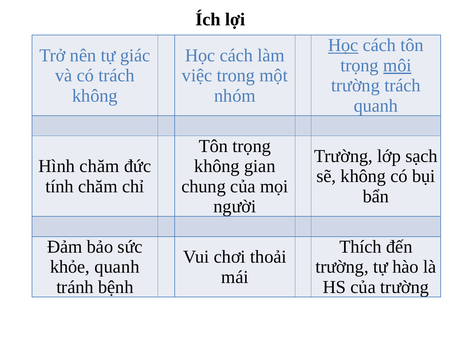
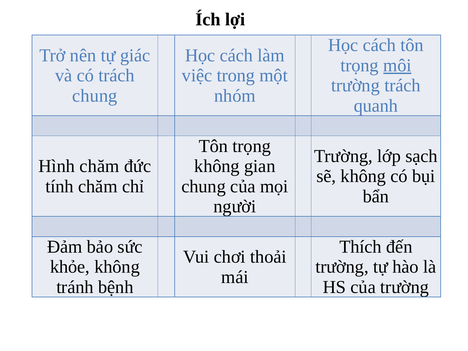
Học at (343, 45) underline: present -> none
không at (95, 96): không -> chung
khỏe quanh: quanh -> không
